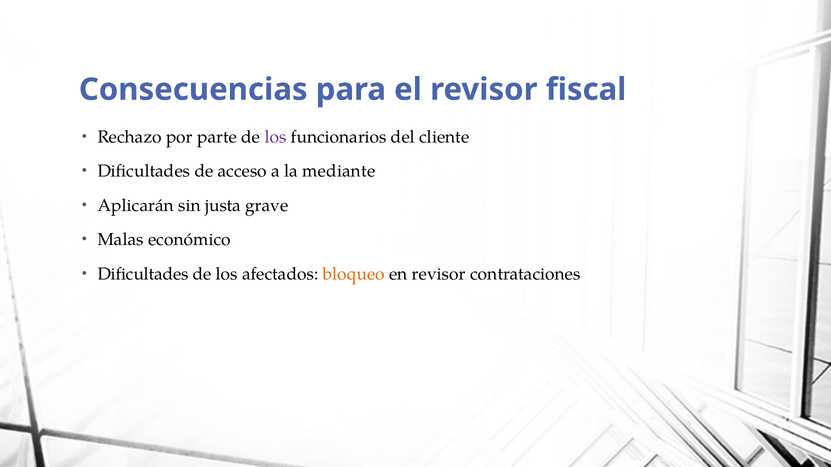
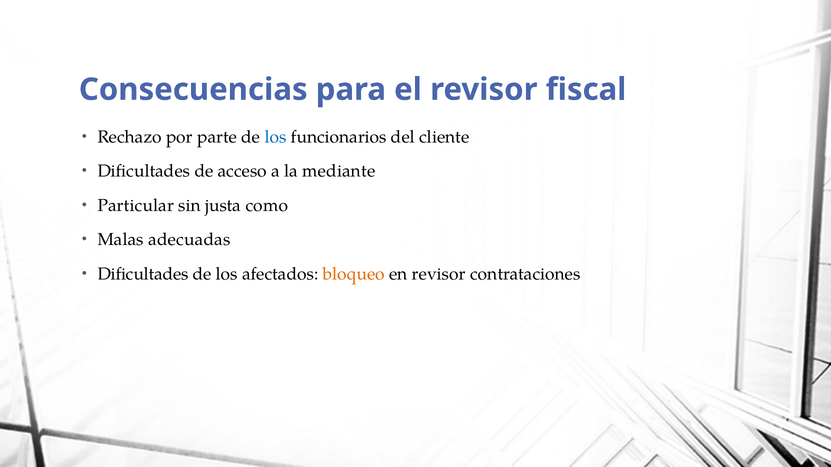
los at (275, 137) colour: purple -> blue
Aplicarán: Aplicarán -> Particular
grave: grave -> como
económico: económico -> adecuadas
